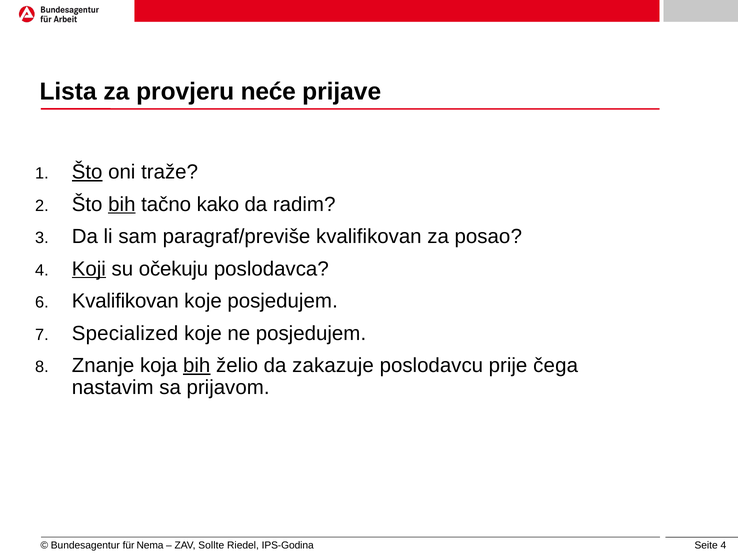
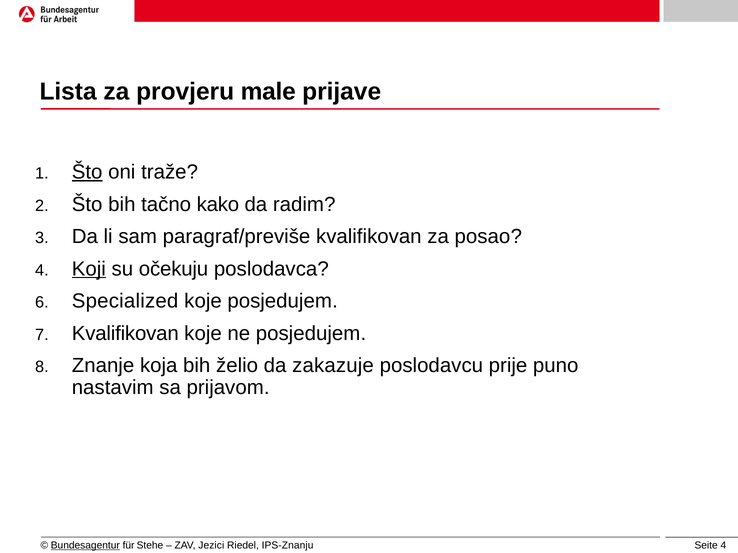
neće: neće -> male
bih at (122, 204) underline: present -> none
Kvalifikovan at (125, 301): Kvalifikovan -> Specialized
Specialized at (125, 334): Specialized -> Kvalifikovan
bih at (197, 366) underline: present -> none
čega: čega -> puno
Bundesagentur underline: none -> present
Nema: Nema -> Stehe
Sollte: Sollte -> Jezici
IPS-Godina: IPS-Godina -> IPS-Znanju
